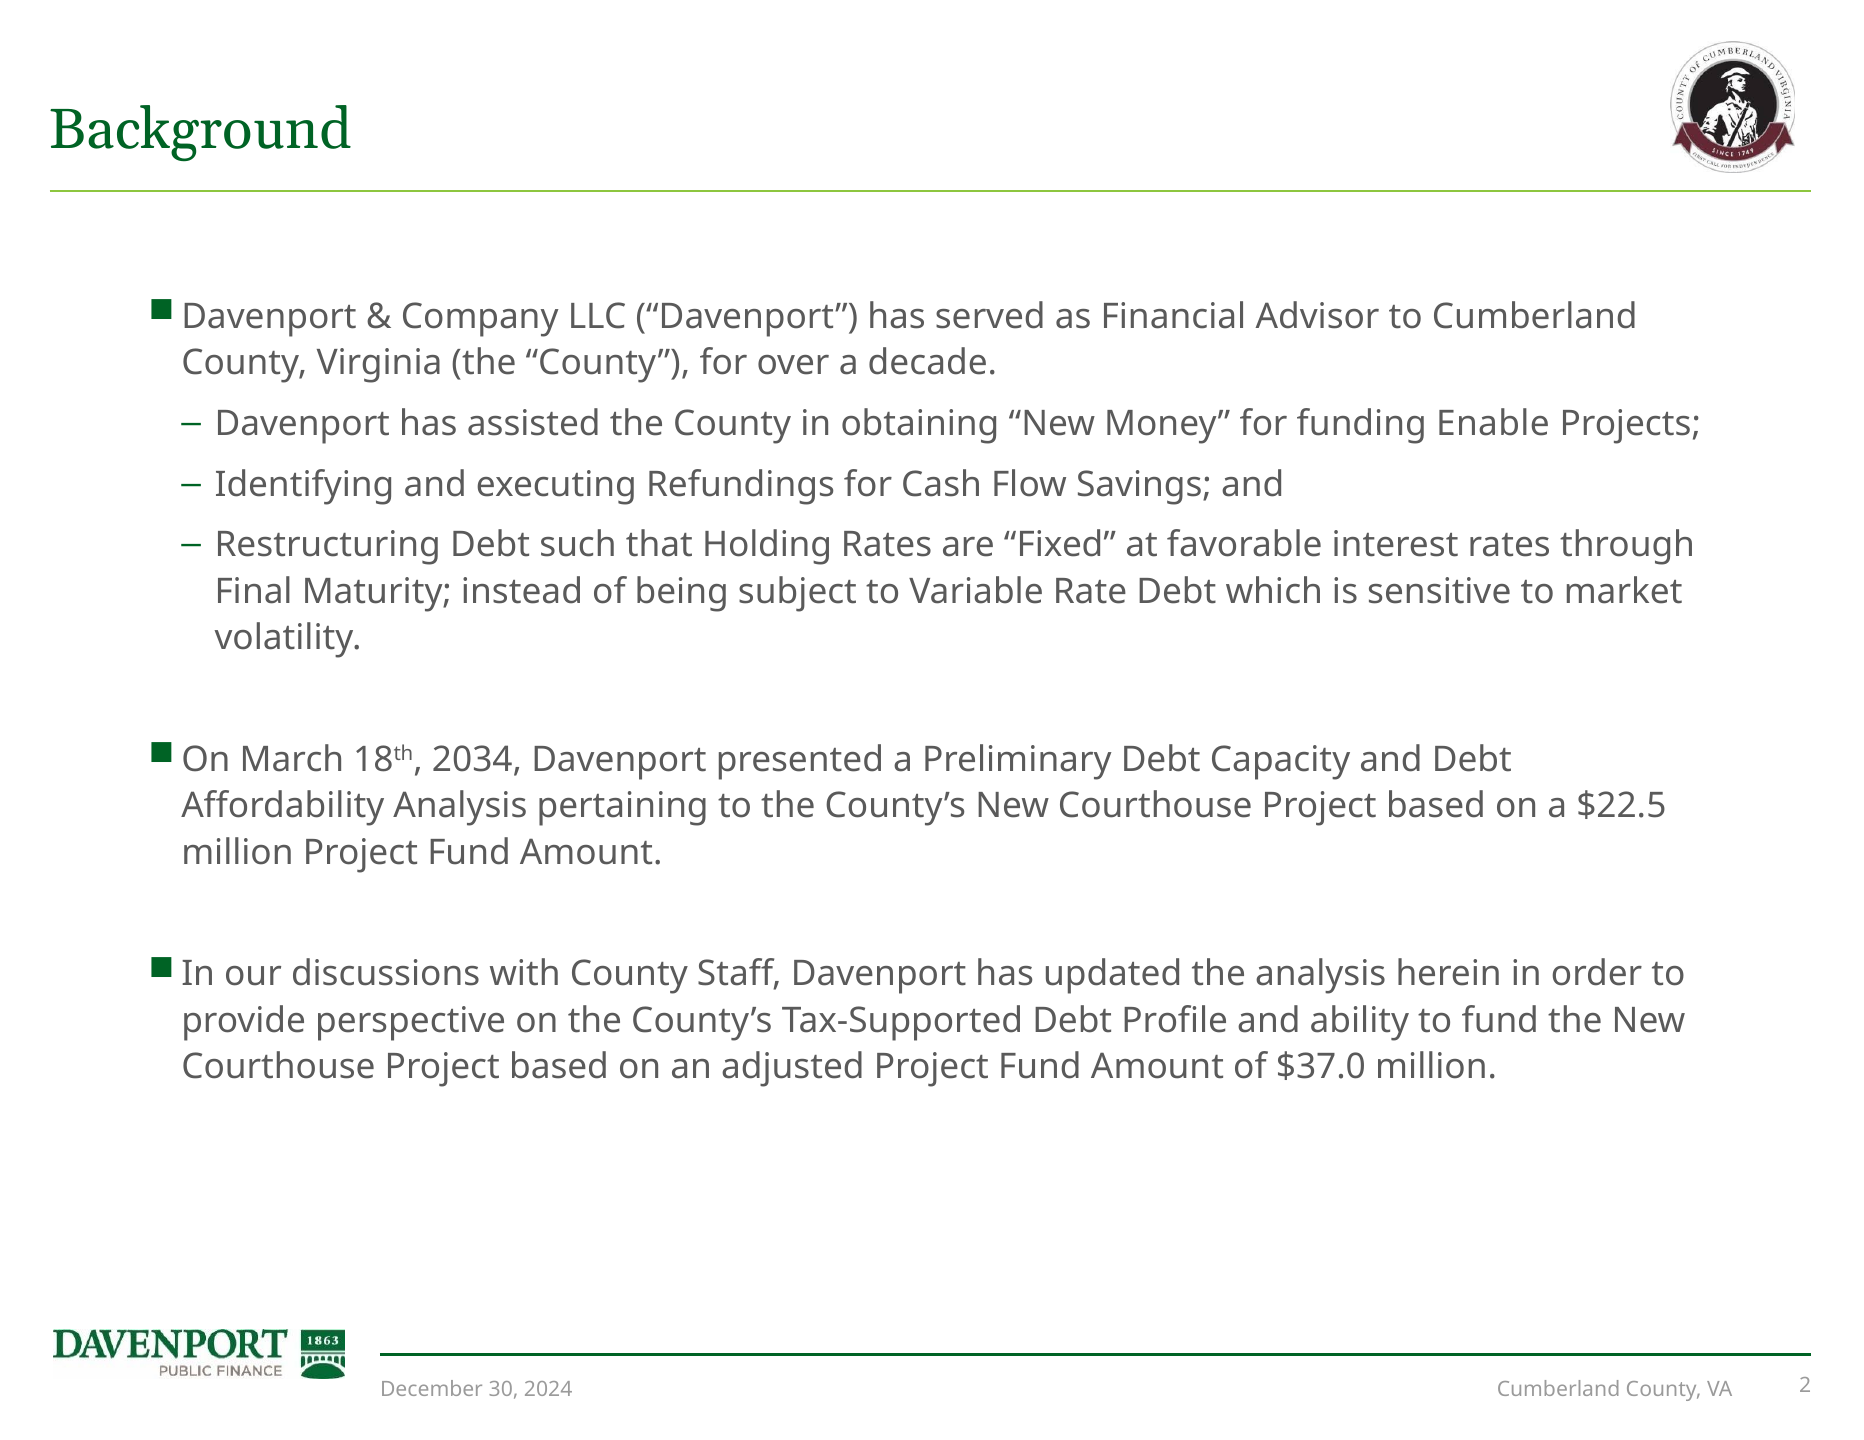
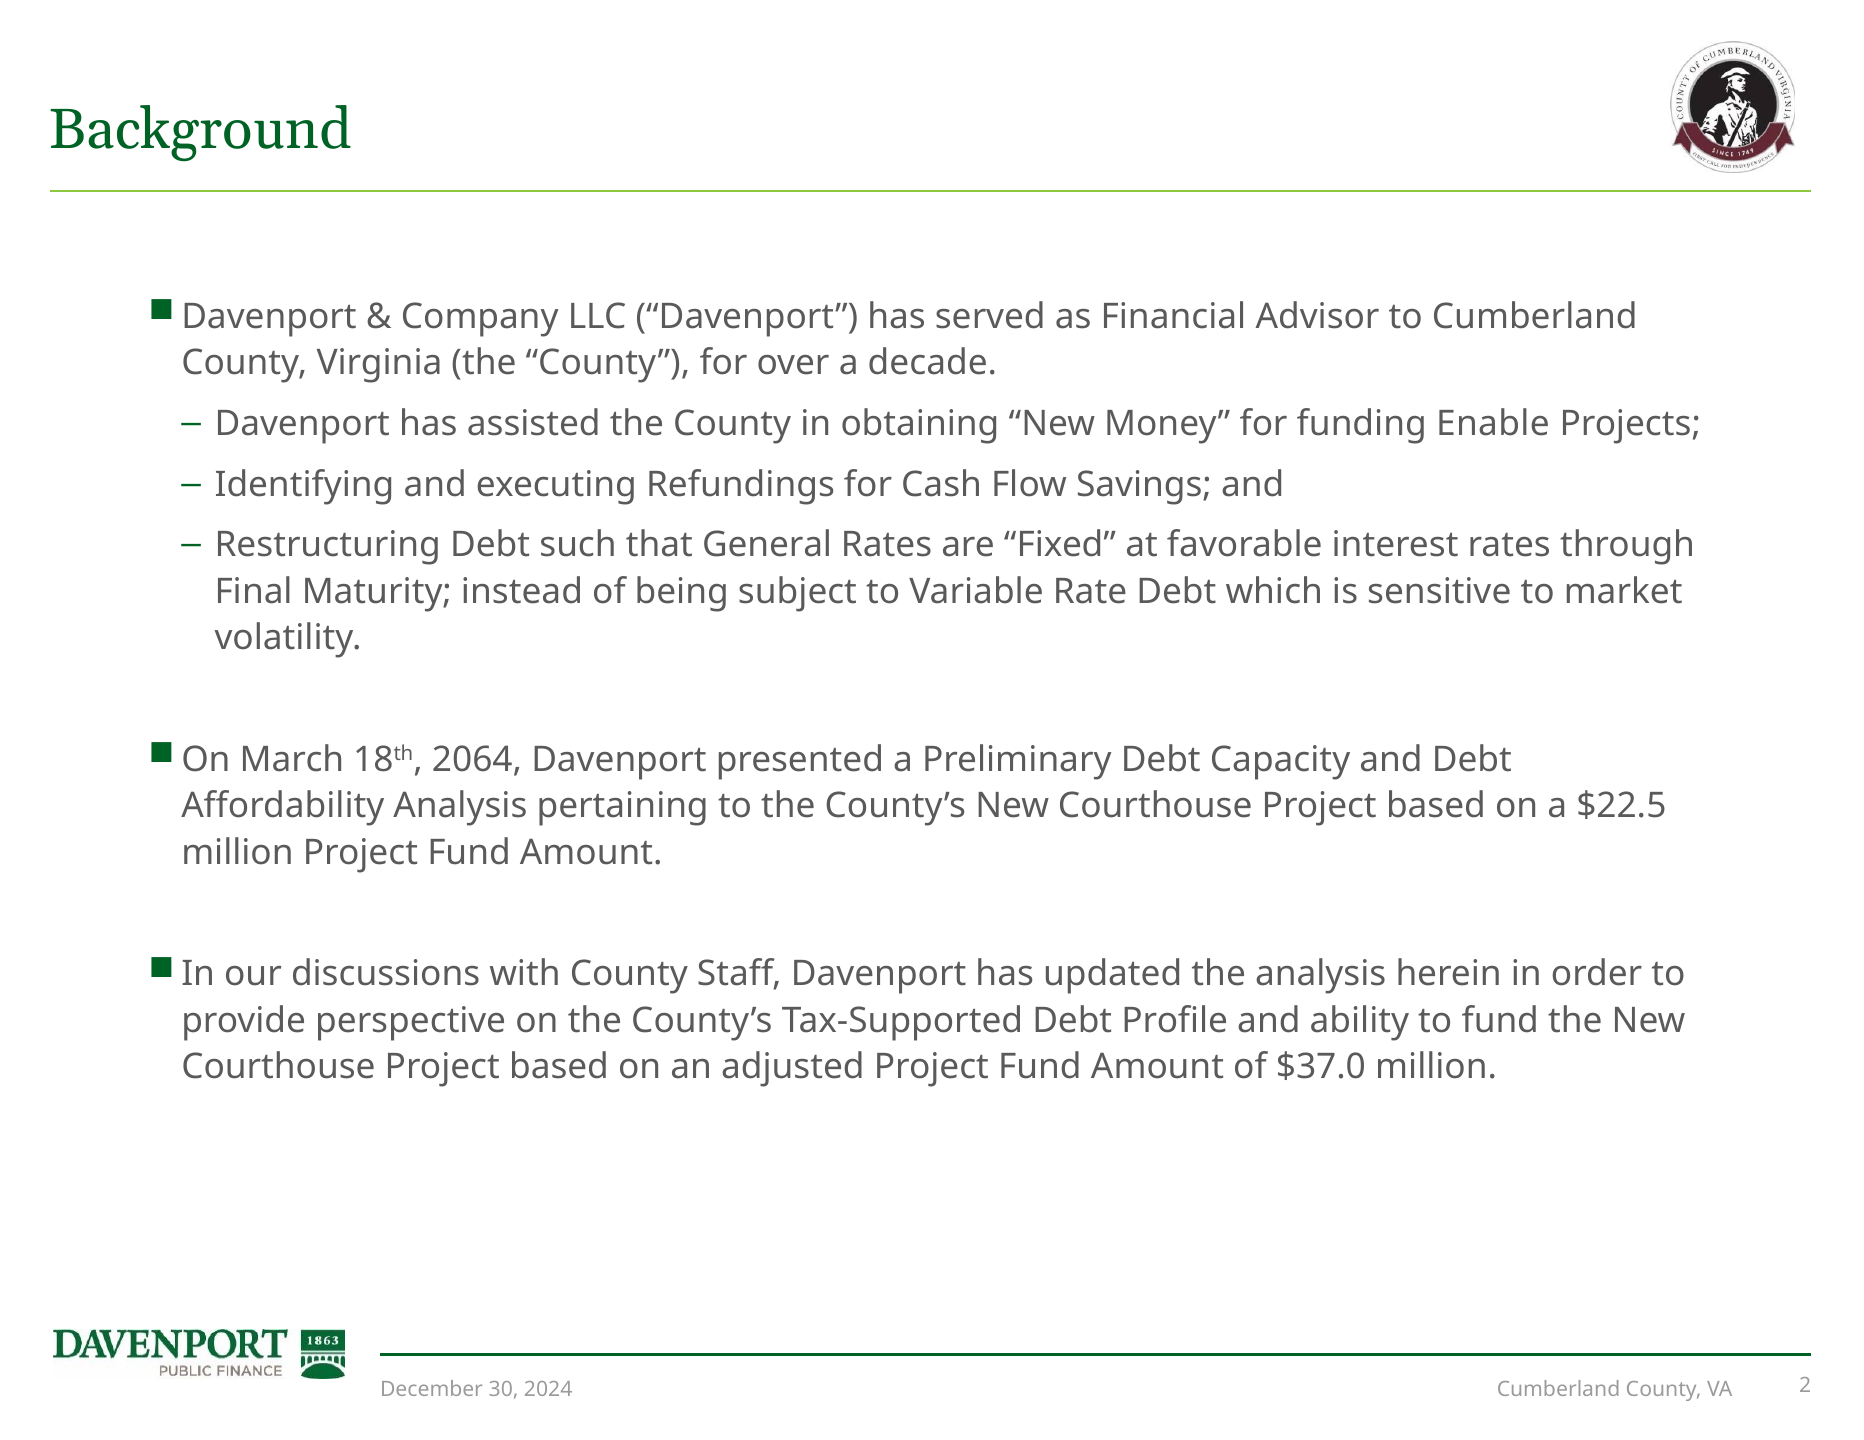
Holding: Holding -> General
2034: 2034 -> 2064
